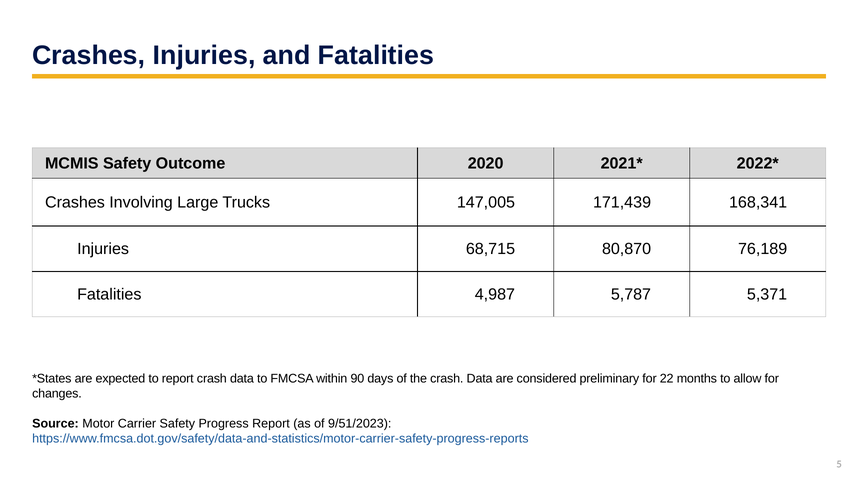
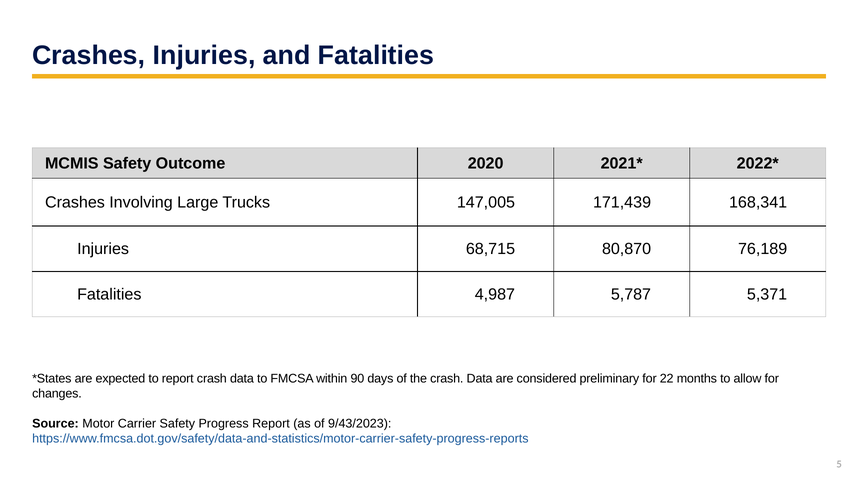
9/51/2023: 9/51/2023 -> 9/43/2023
